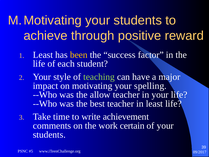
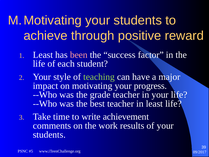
been colour: yellow -> pink
spelling: spelling -> progress
allow: allow -> grade
certain: certain -> results
